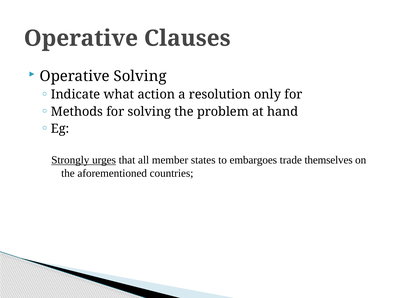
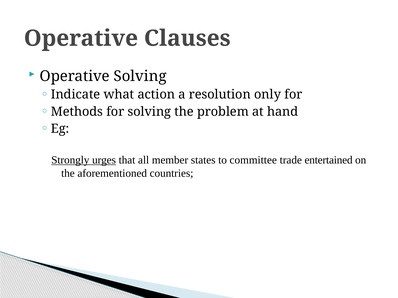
embargoes: embargoes -> committee
themselves: themselves -> entertained
